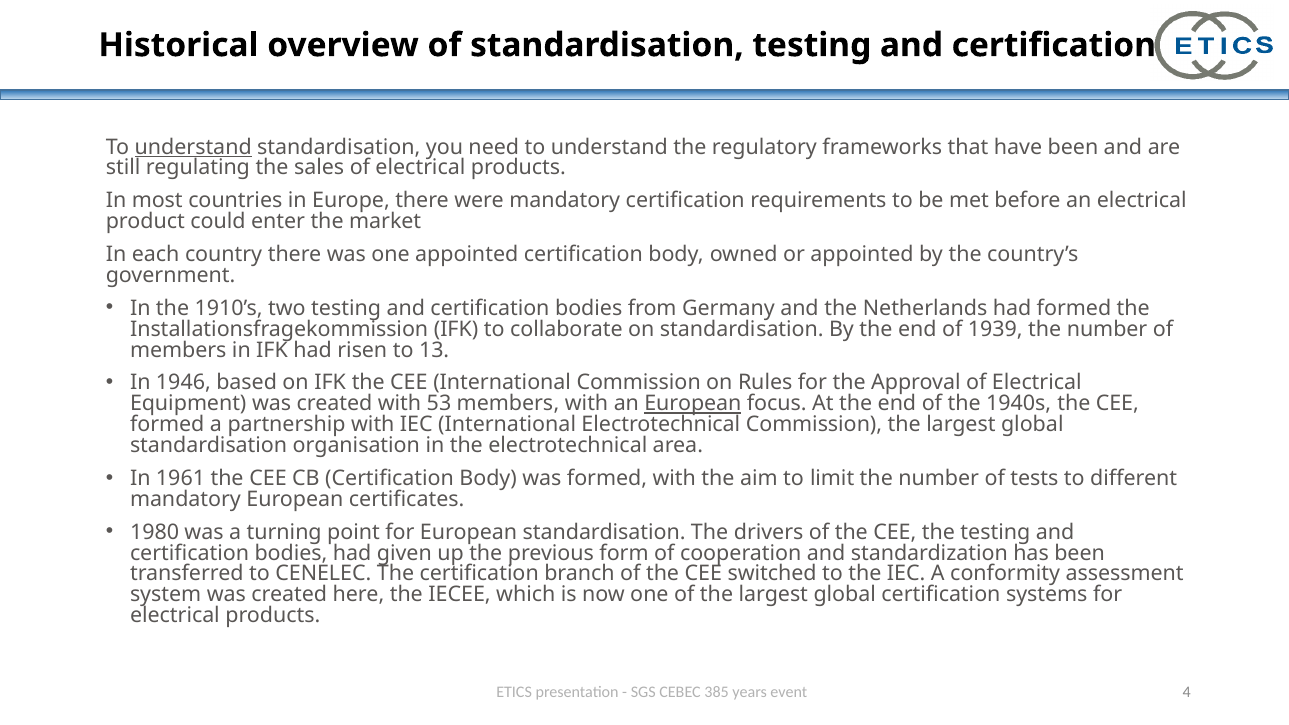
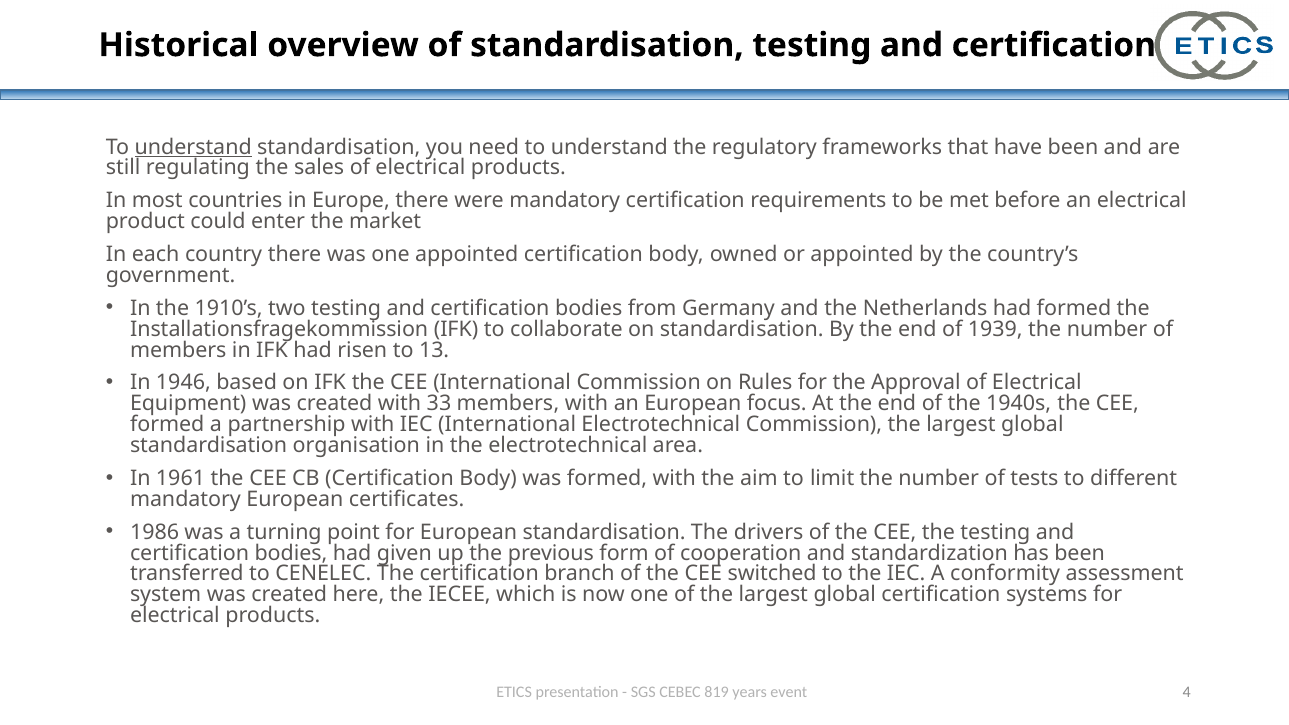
53: 53 -> 33
European at (693, 404) underline: present -> none
1980: 1980 -> 1986
385: 385 -> 819
